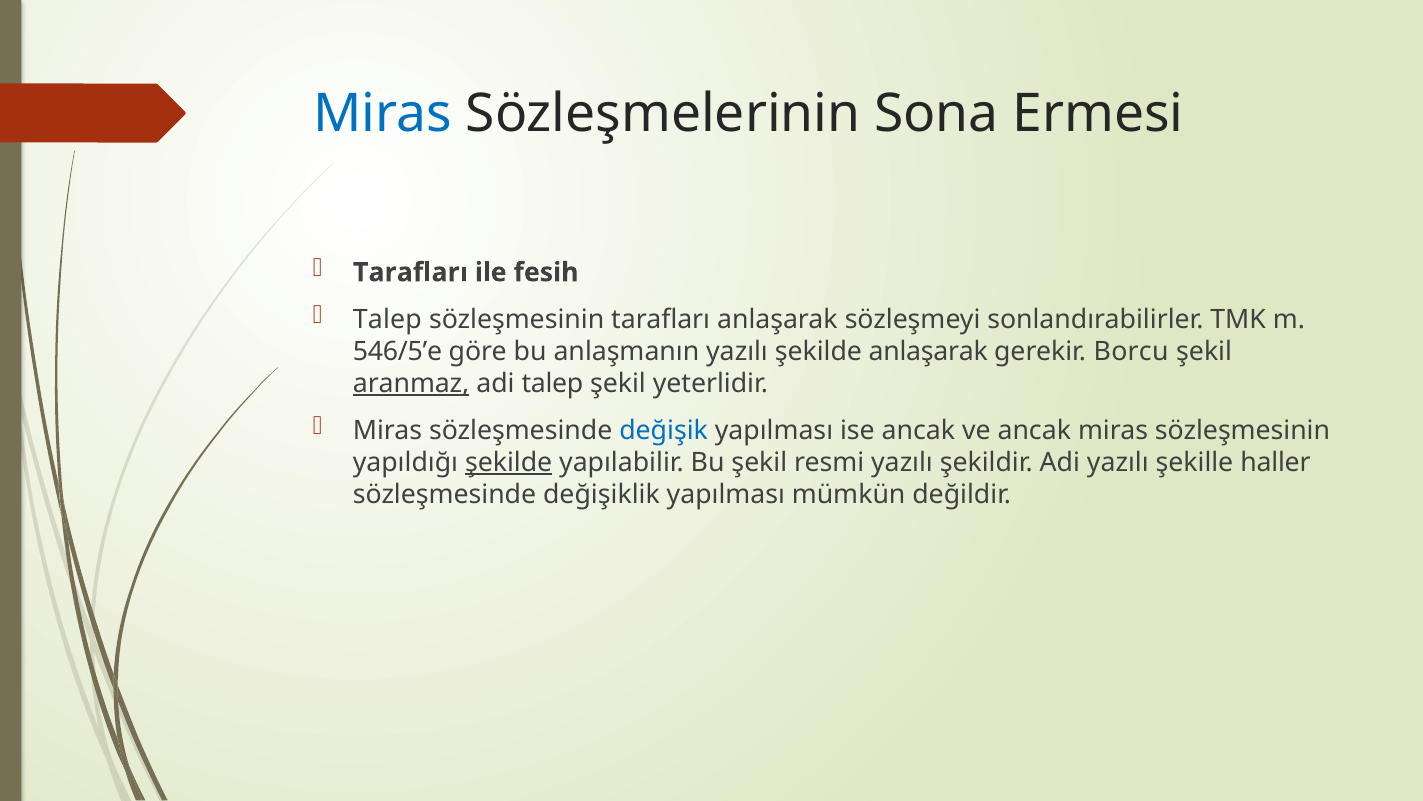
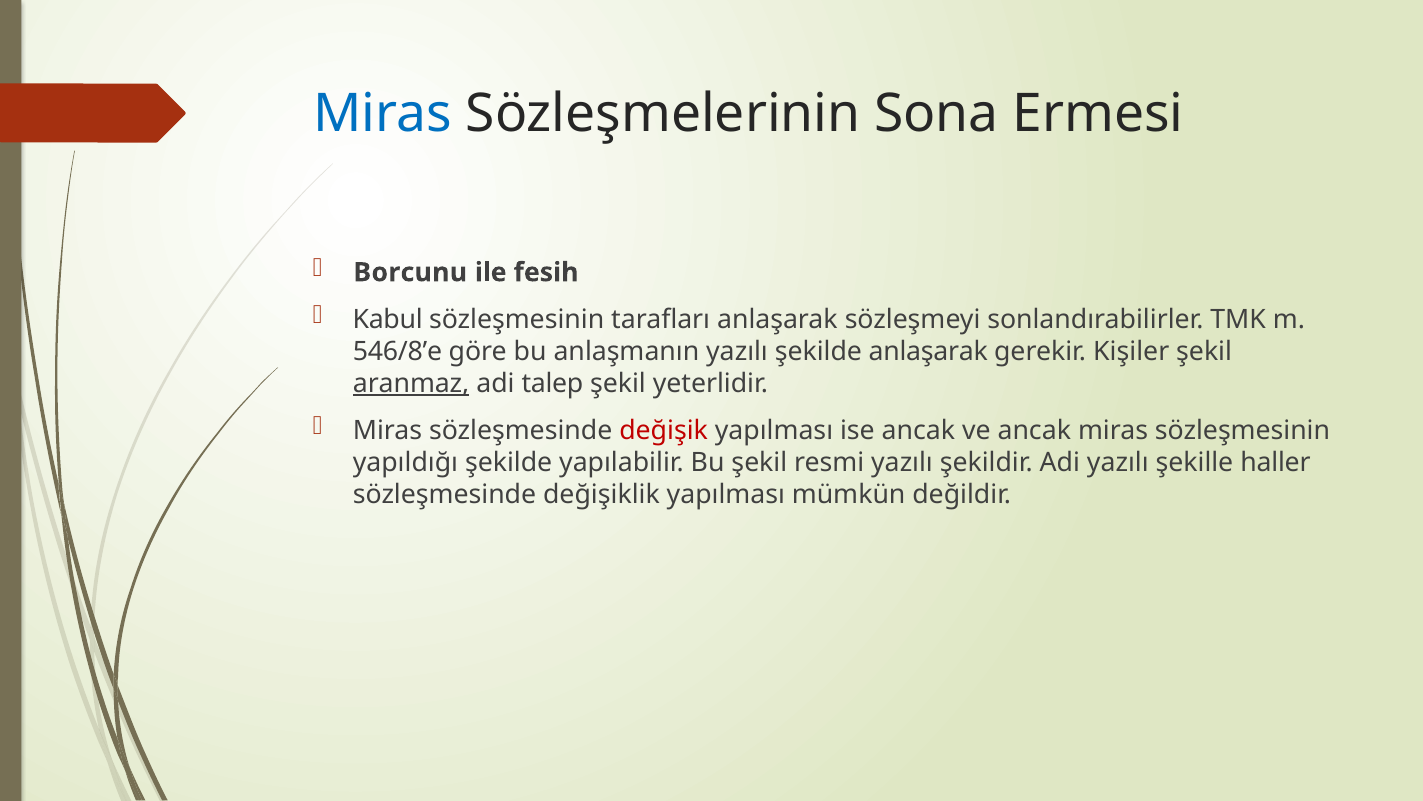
Tarafları at (410, 272): Tarafları -> Borcunu
Talep at (387, 319): Talep -> Kabul
546/5’e: 546/5’e -> 546/8’e
Borcu: Borcu -> Kişiler
değişik colour: blue -> red
şekilde at (509, 462) underline: present -> none
